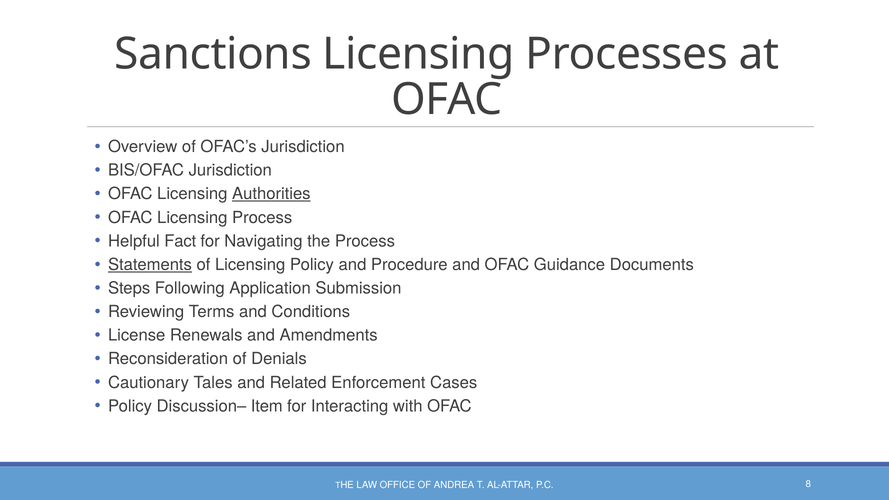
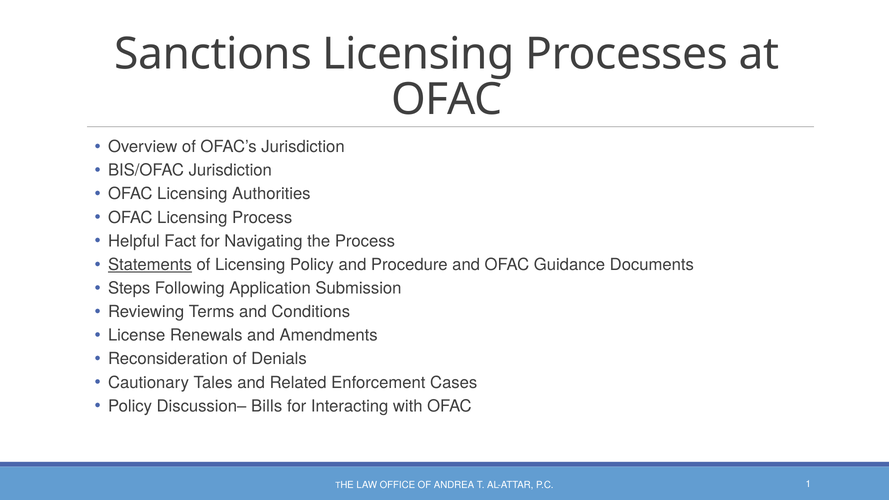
Authorities underline: present -> none
Item: Item -> Bills
8: 8 -> 1
